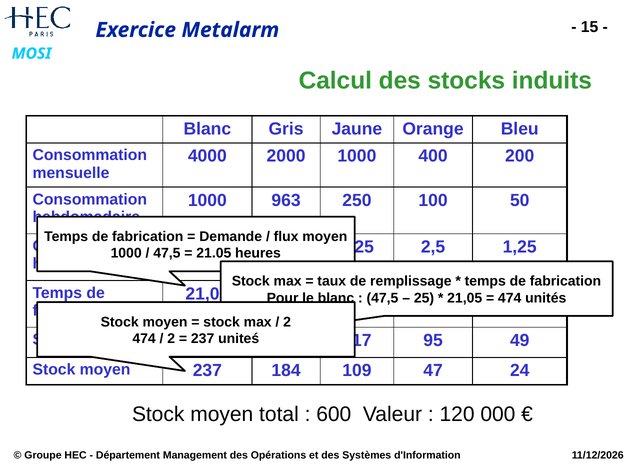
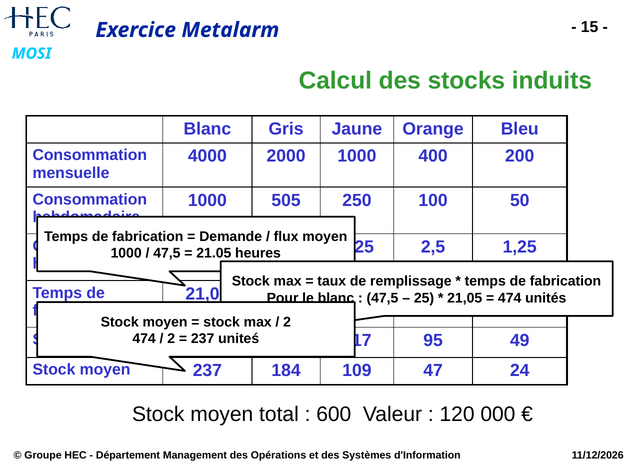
963: 963 -> 505
